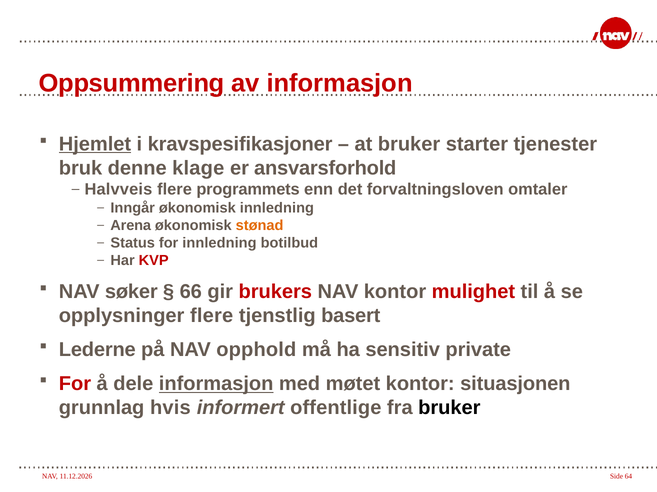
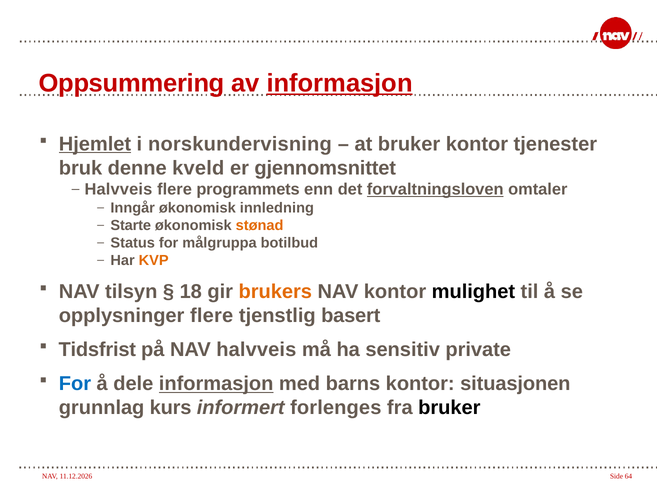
informasjon at (340, 83) underline: none -> present
kravspesifikasjoner: kravspesifikasjoner -> norskundervisning
bruker starter: starter -> kontor
klage: klage -> kveld
ansvarsforhold: ansvarsforhold -> gjennomsnittet
forvaltningsloven underline: none -> present
Arena: Arena -> Starte
for innledning: innledning -> målgruppa
KVP colour: red -> orange
søker: søker -> tilsyn
66: 66 -> 18
brukers colour: red -> orange
mulighet colour: red -> black
Lederne: Lederne -> Tidsfrist
NAV opphold: opphold -> halvveis
For at (75, 384) colour: red -> blue
møtet: møtet -> barns
hvis: hvis -> kurs
offentlige: offentlige -> forlenges
